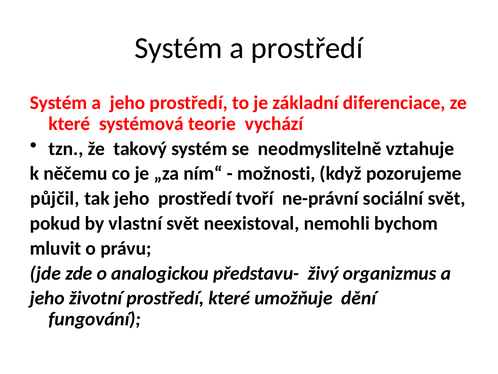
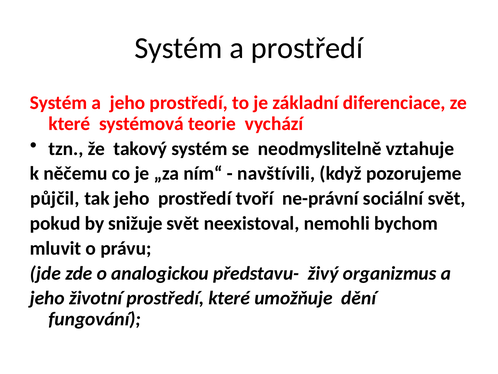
možnosti: možnosti -> navštívili
vlastní: vlastní -> snižuje
